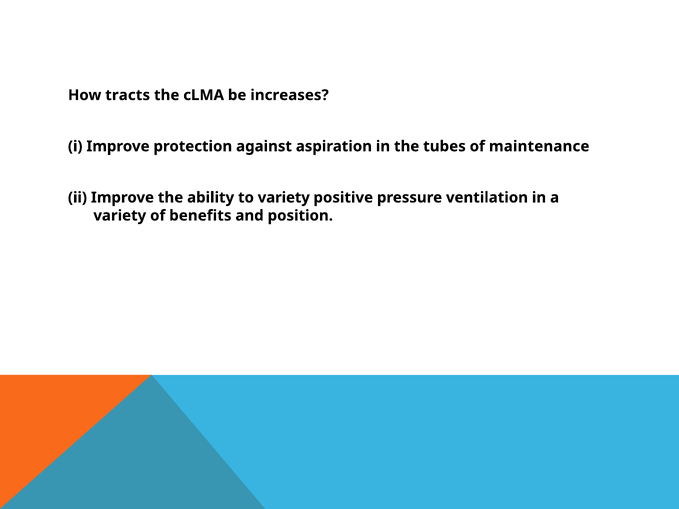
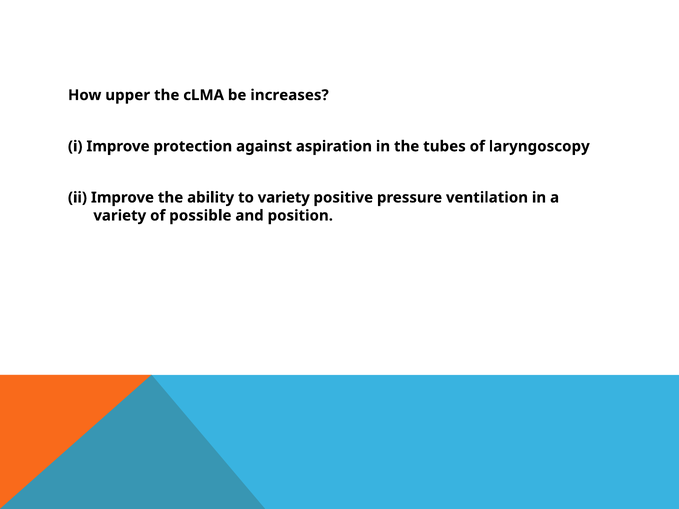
tracts: tracts -> upper
maintenance: maintenance -> laryngoscopy
benefits: benefits -> possible
